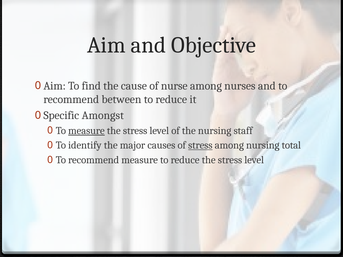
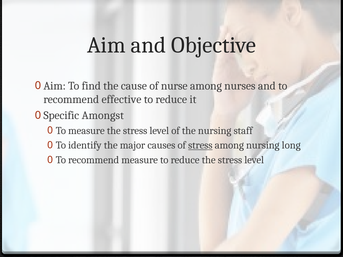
between: between -> effective
measure at (86, 131) underline: present -> none
total: total -> long
